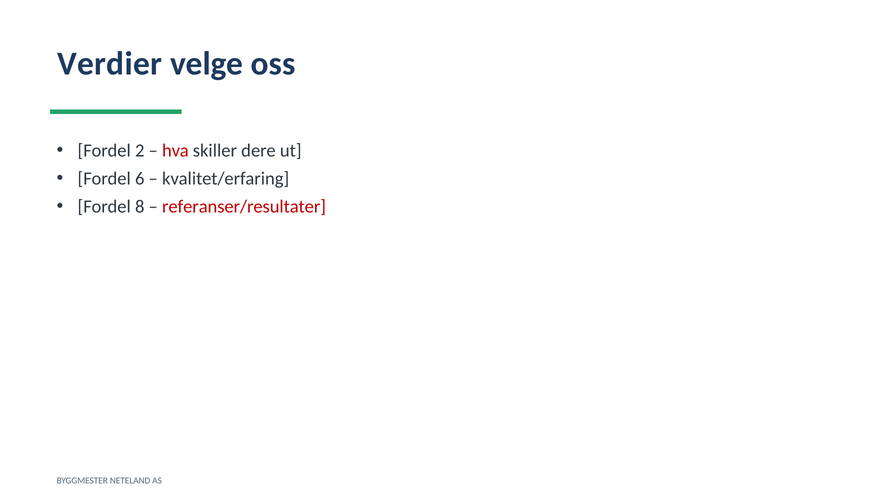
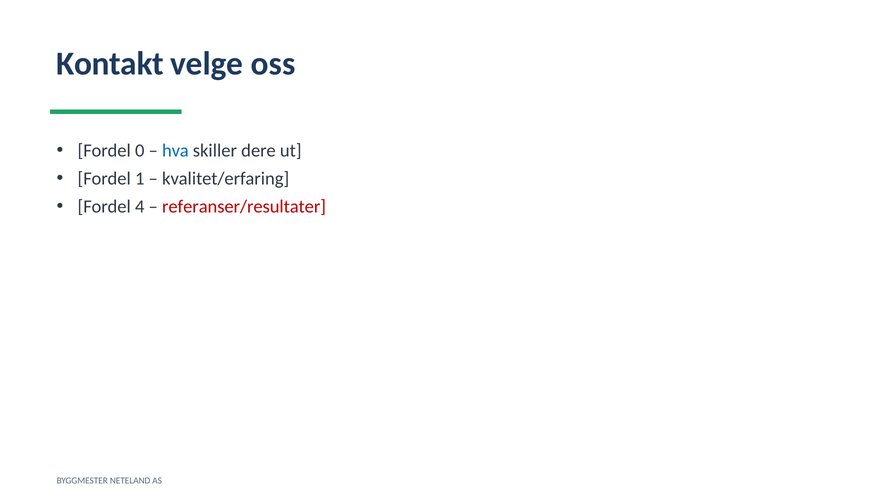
Verdier: Verdier -> Kontakt
2: 2 -> 0
hva colour: red -> blue
6: 6 -> 1
8: 8 -> 4
